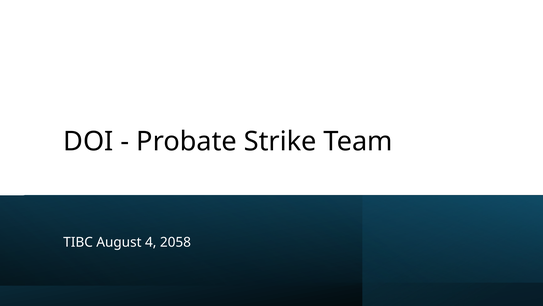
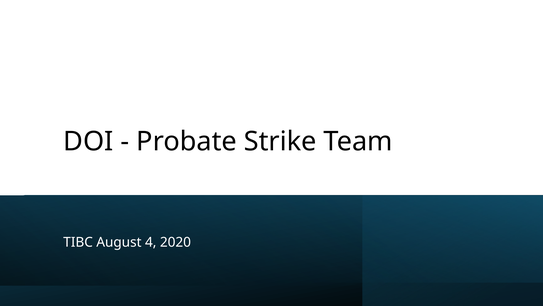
2058: 2058 -> 2020
